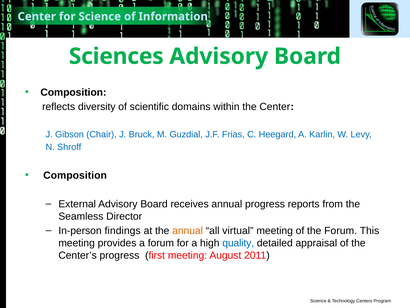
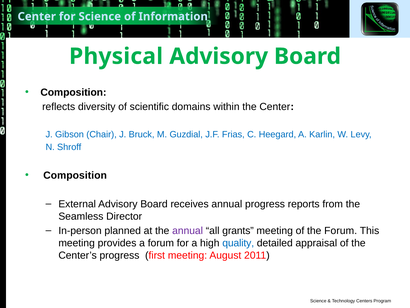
Sciences: Sciences -> Physical
findings: findings -> planned
annual at (188, 230) colour: orange -> purple
virtual: virtual -> grants
